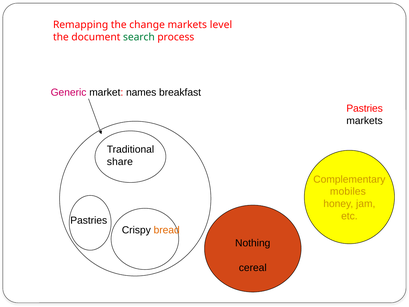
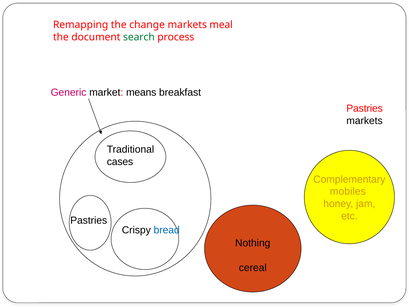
level: level -> meal
names: names -> means
share: share -> cases
bread colour: orange -> blue
